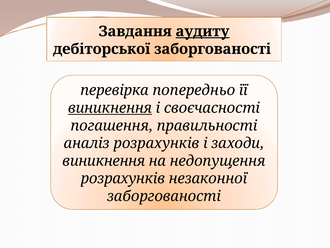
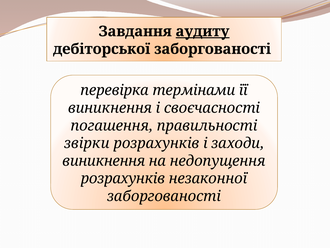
попередньо: попередньо -> термінами
виникнення at (110, 108) underline: present -> none
аналіз: аналіз -> звірки
